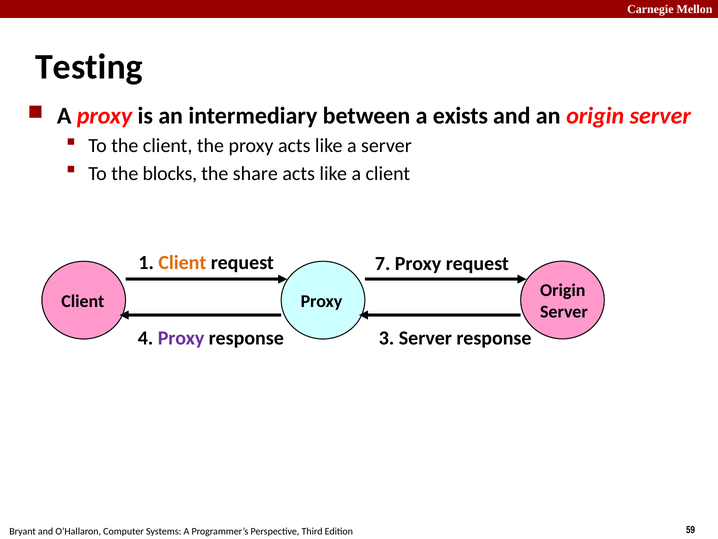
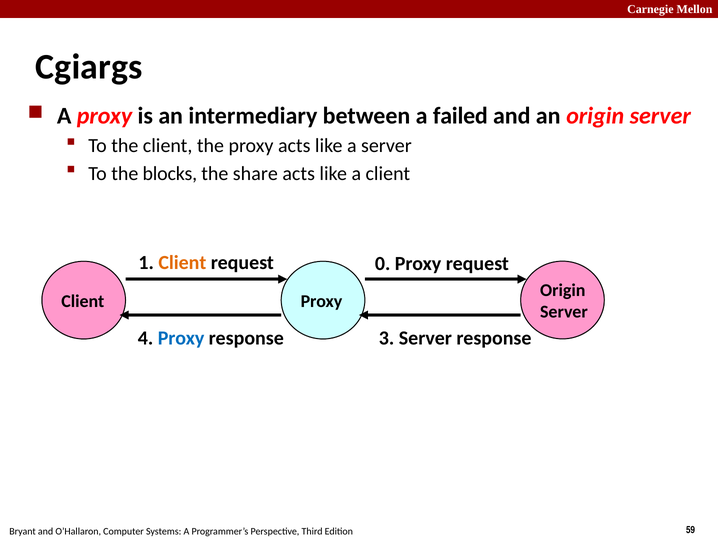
Testing: Testing -> Cgiargs
exists: exists -> failed
7: 7 -> 0
Proxy at (181, 338) colour: purple -> blue
